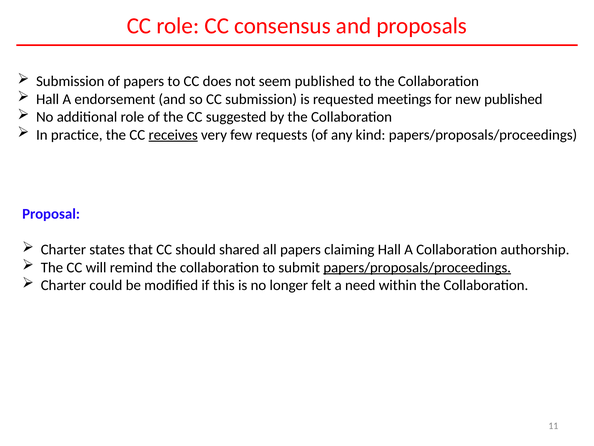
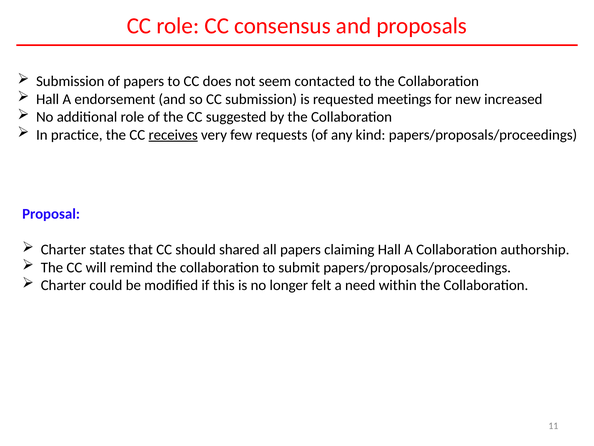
seem published: published -> contacted
new published: published -> increased
papers/proposals/proceedings at (417, 267) underline: present -> none
